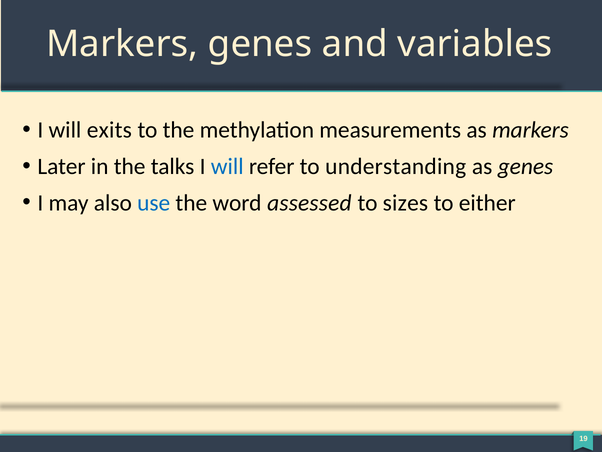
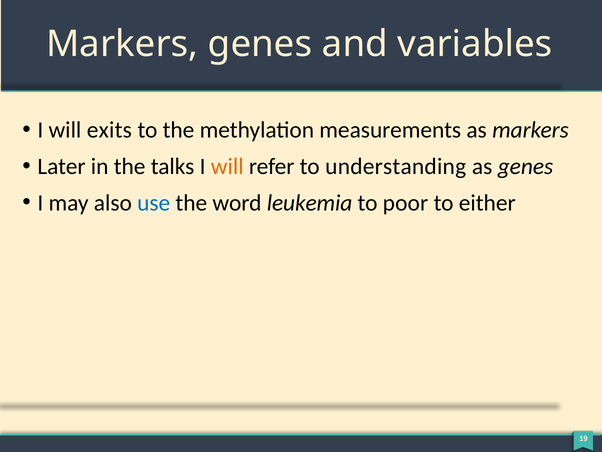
will at (227, 166) colour: blue -> orange
assessed: assessed -> leukemia
sizes: sizes -> poor
